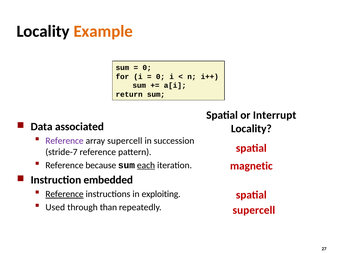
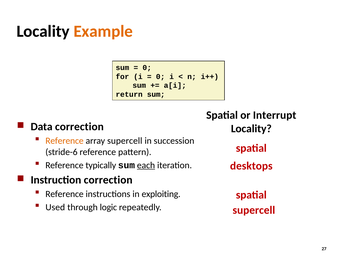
Data associated: associated -> correction
Reference at (64, 141) colour: purple -> orange
stride-7: stride-7 -> stride-6
because: because -> typically
magnetic: magnetic -> desktops
Instruction embedded: embedded -> correction
Reference at (64, 194) underline: present -> none
than: than -> logic
